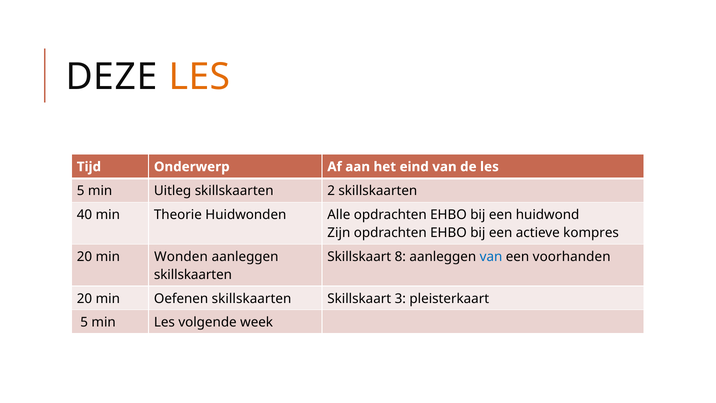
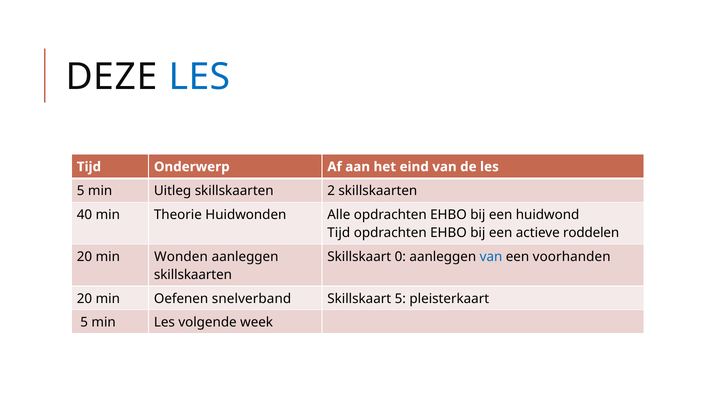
LES at (200, 77) colour: orange -> blue
Zijn at (339, 233): Zijn -> Tijd
actieve kompres: kompres -> roddelen
Skillskaart 8: 8 -> 0
Oefenen skillskaarten: skillskaarten -> snelverband
Skillskaart 3: 3 -> 5
